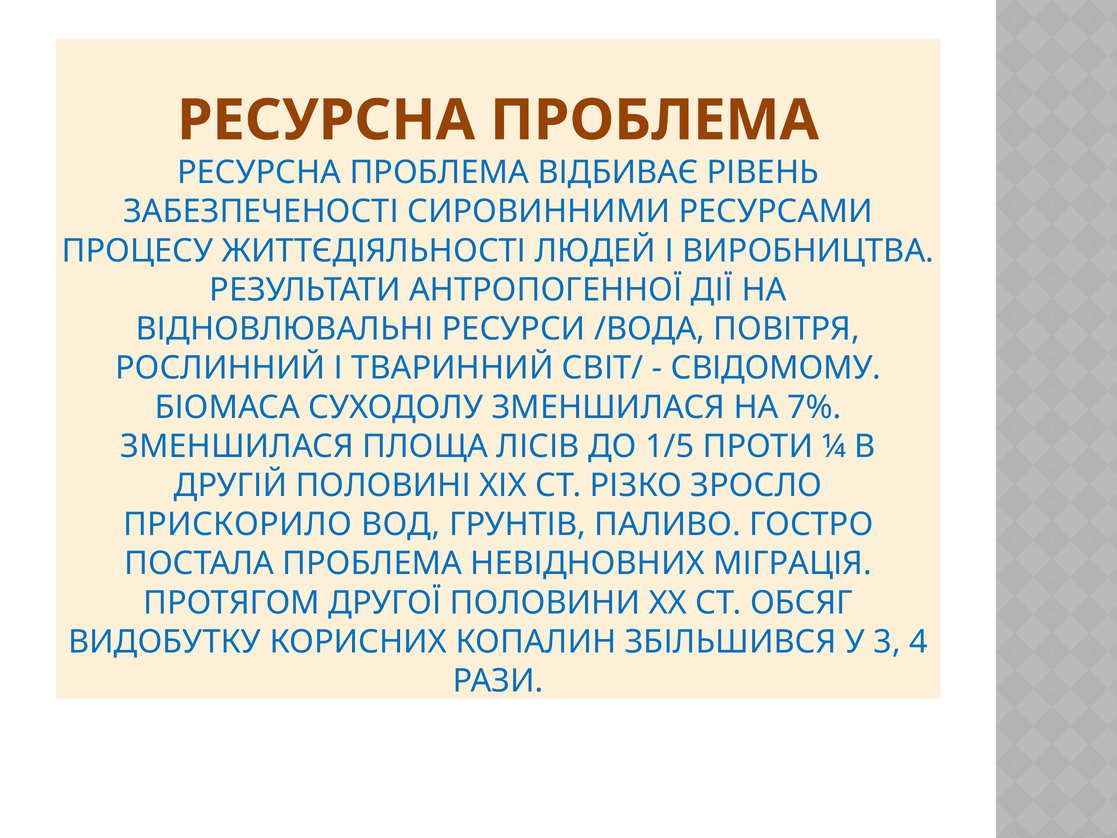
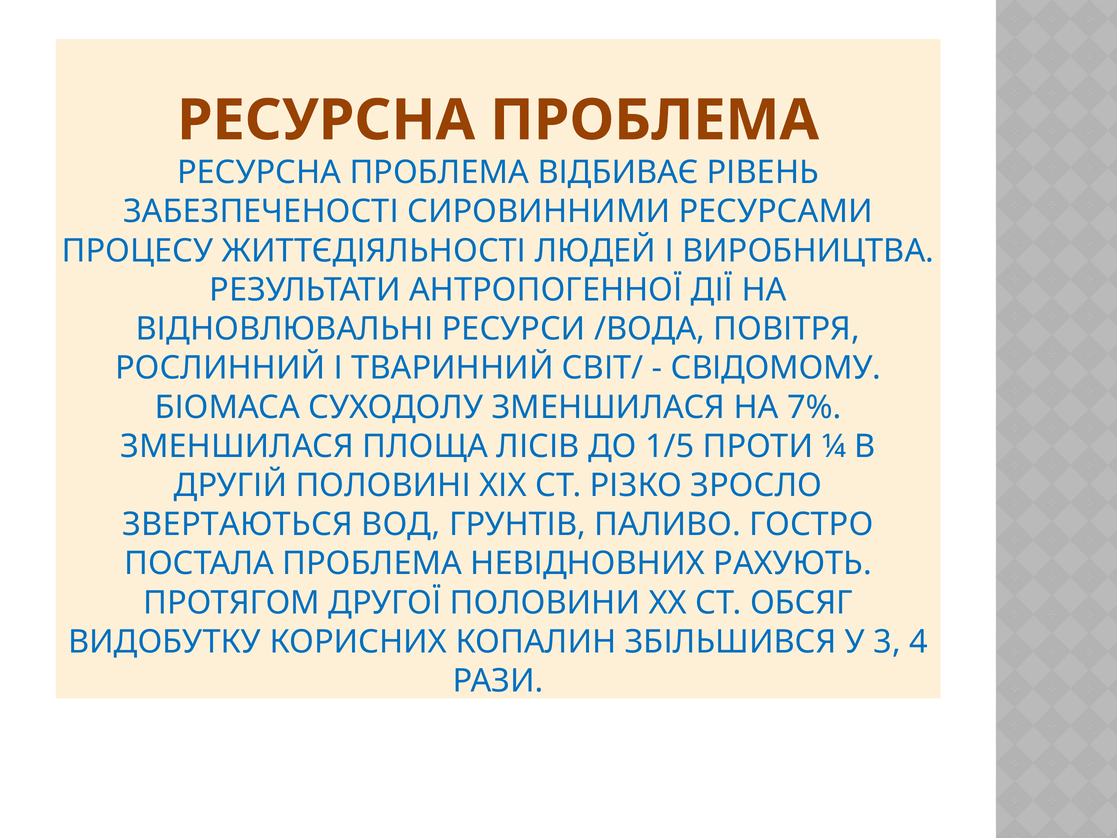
ПРИСКОРИЛО: ПРИСКОРИЛО -> ЗВЕРТАЮТЬСЯ
МІГРАЦІЯ: МІГРАЦІЯ -> РАХУЮТЬ
